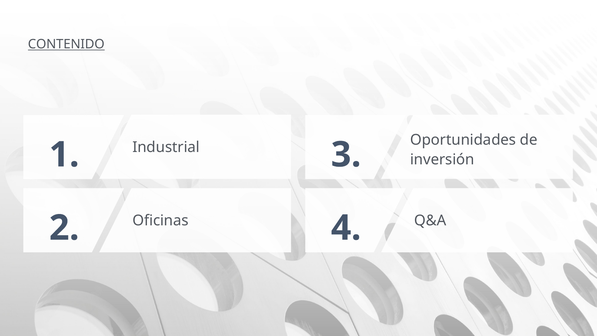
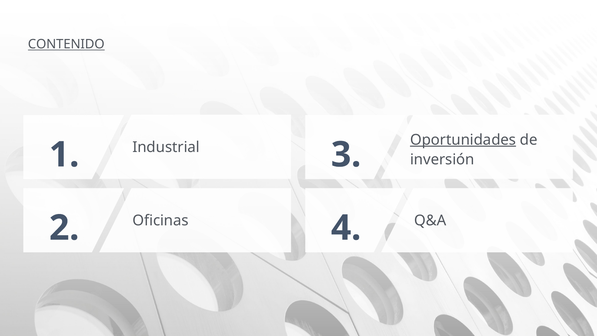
Oportunidades underline: none -> present
